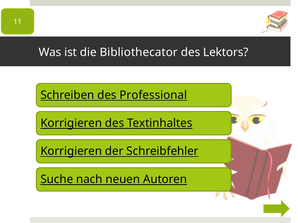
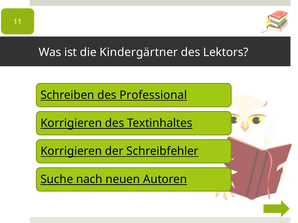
Bibliothecator: Bibliothecator -> Kindergärtner
